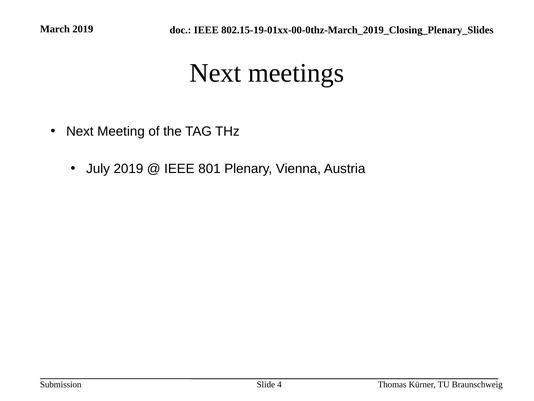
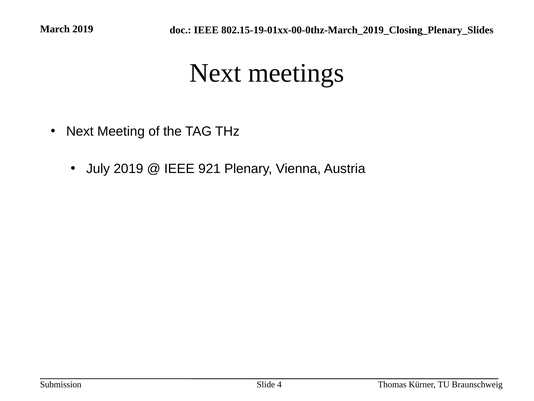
801: 801 -> 921
